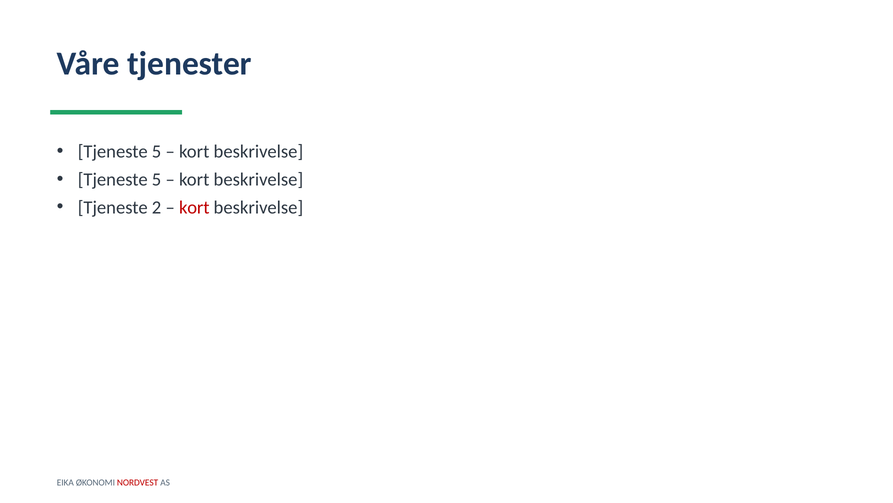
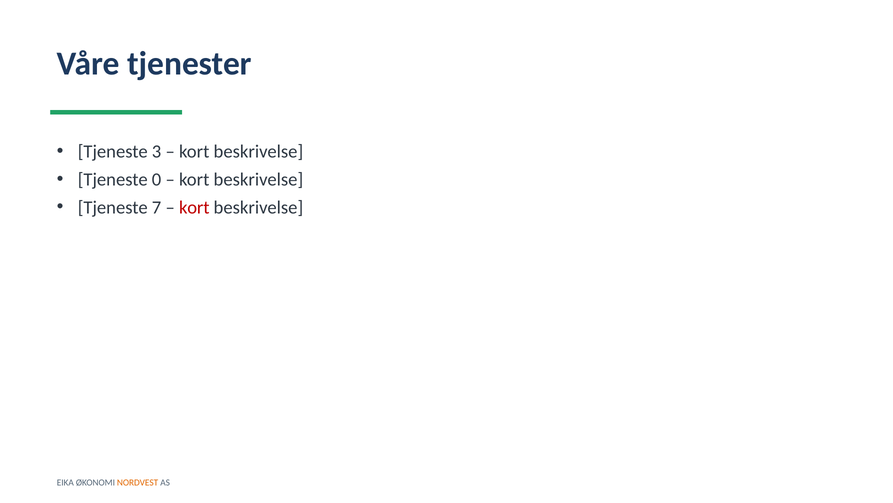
5 at (157, 151): 5 -> 3
5 at (157, 179): 5 -> 0
2: 2 -> 7
NORDVEST colour: red -> orange
